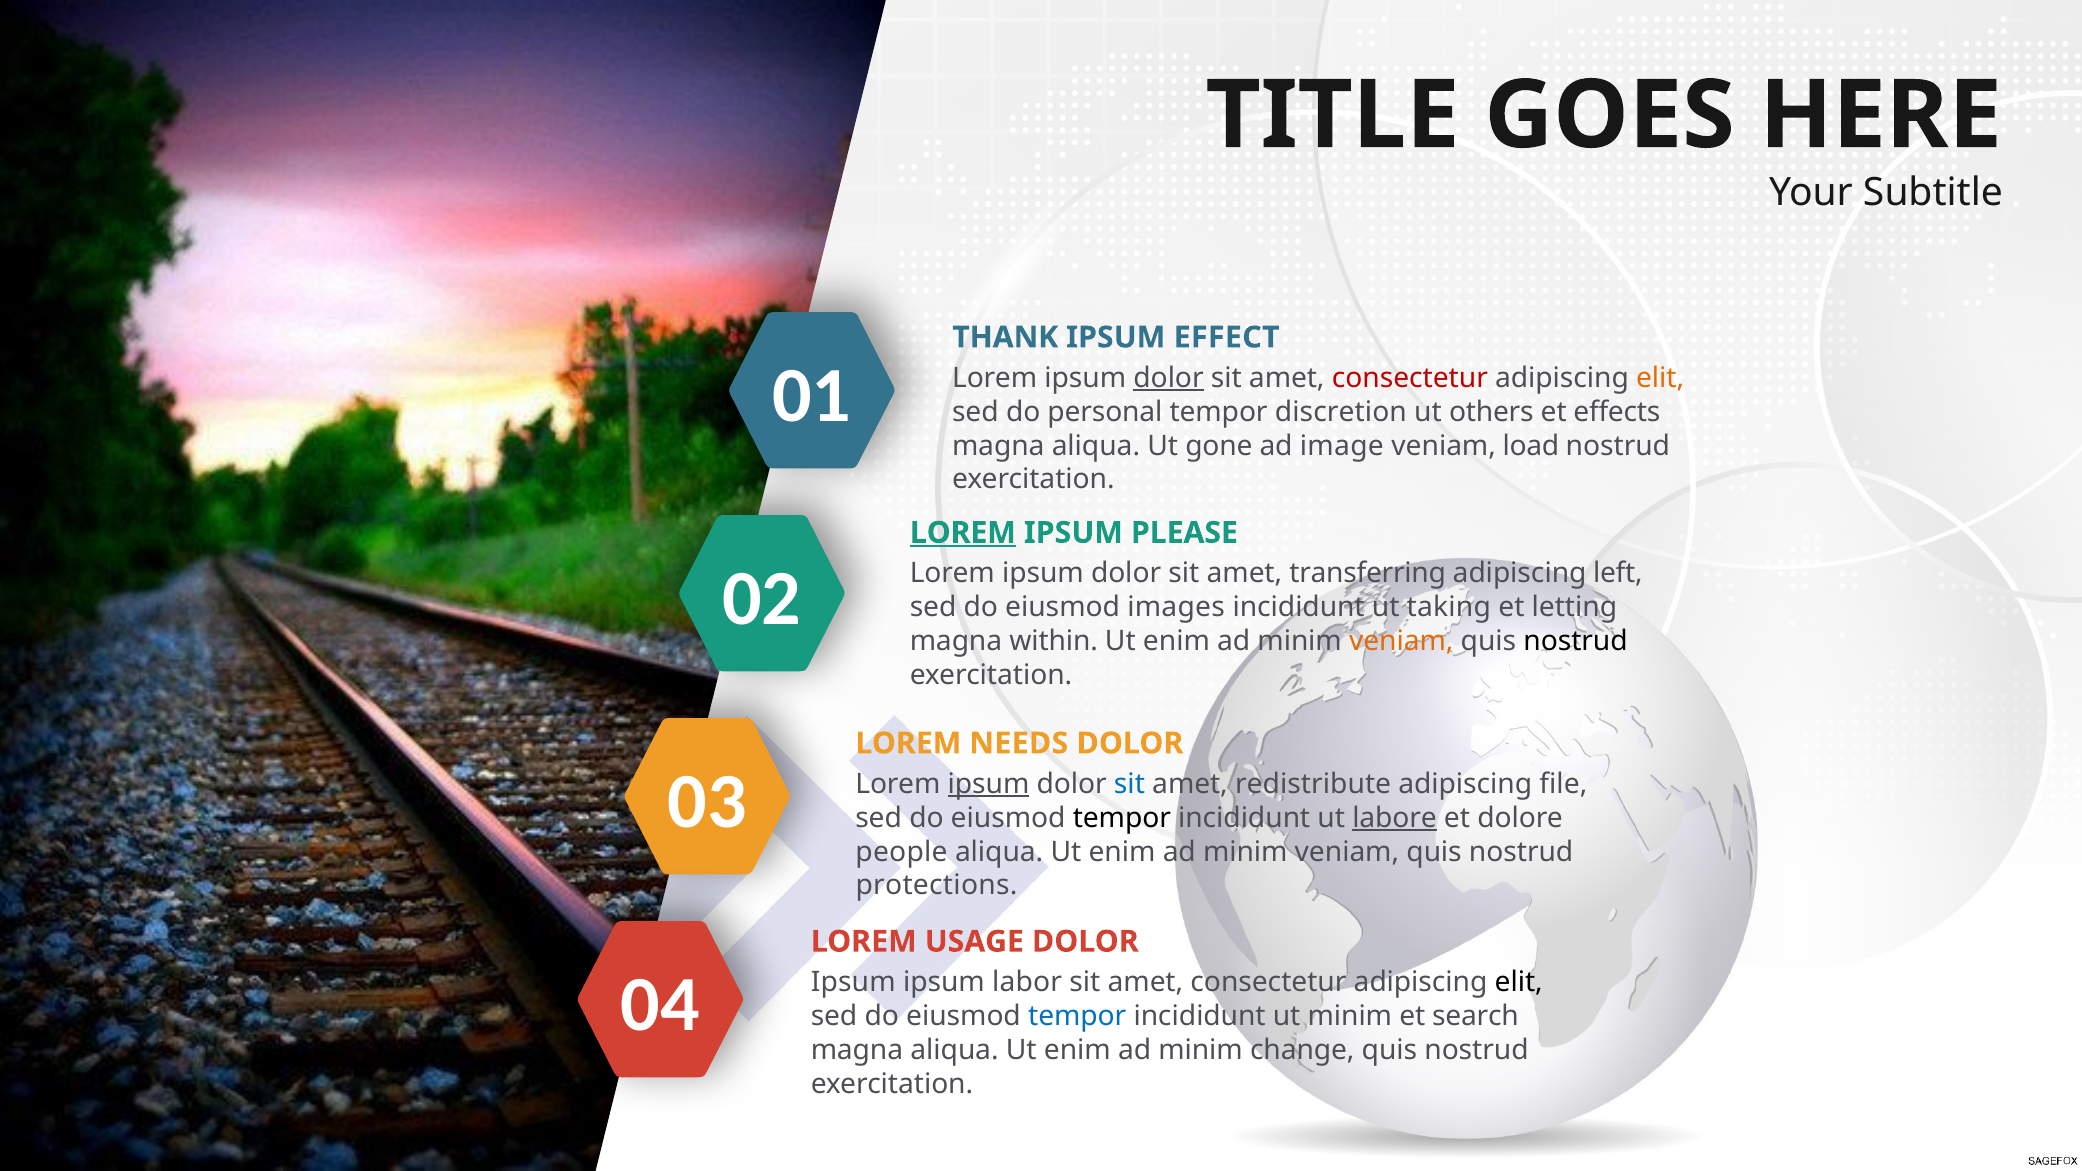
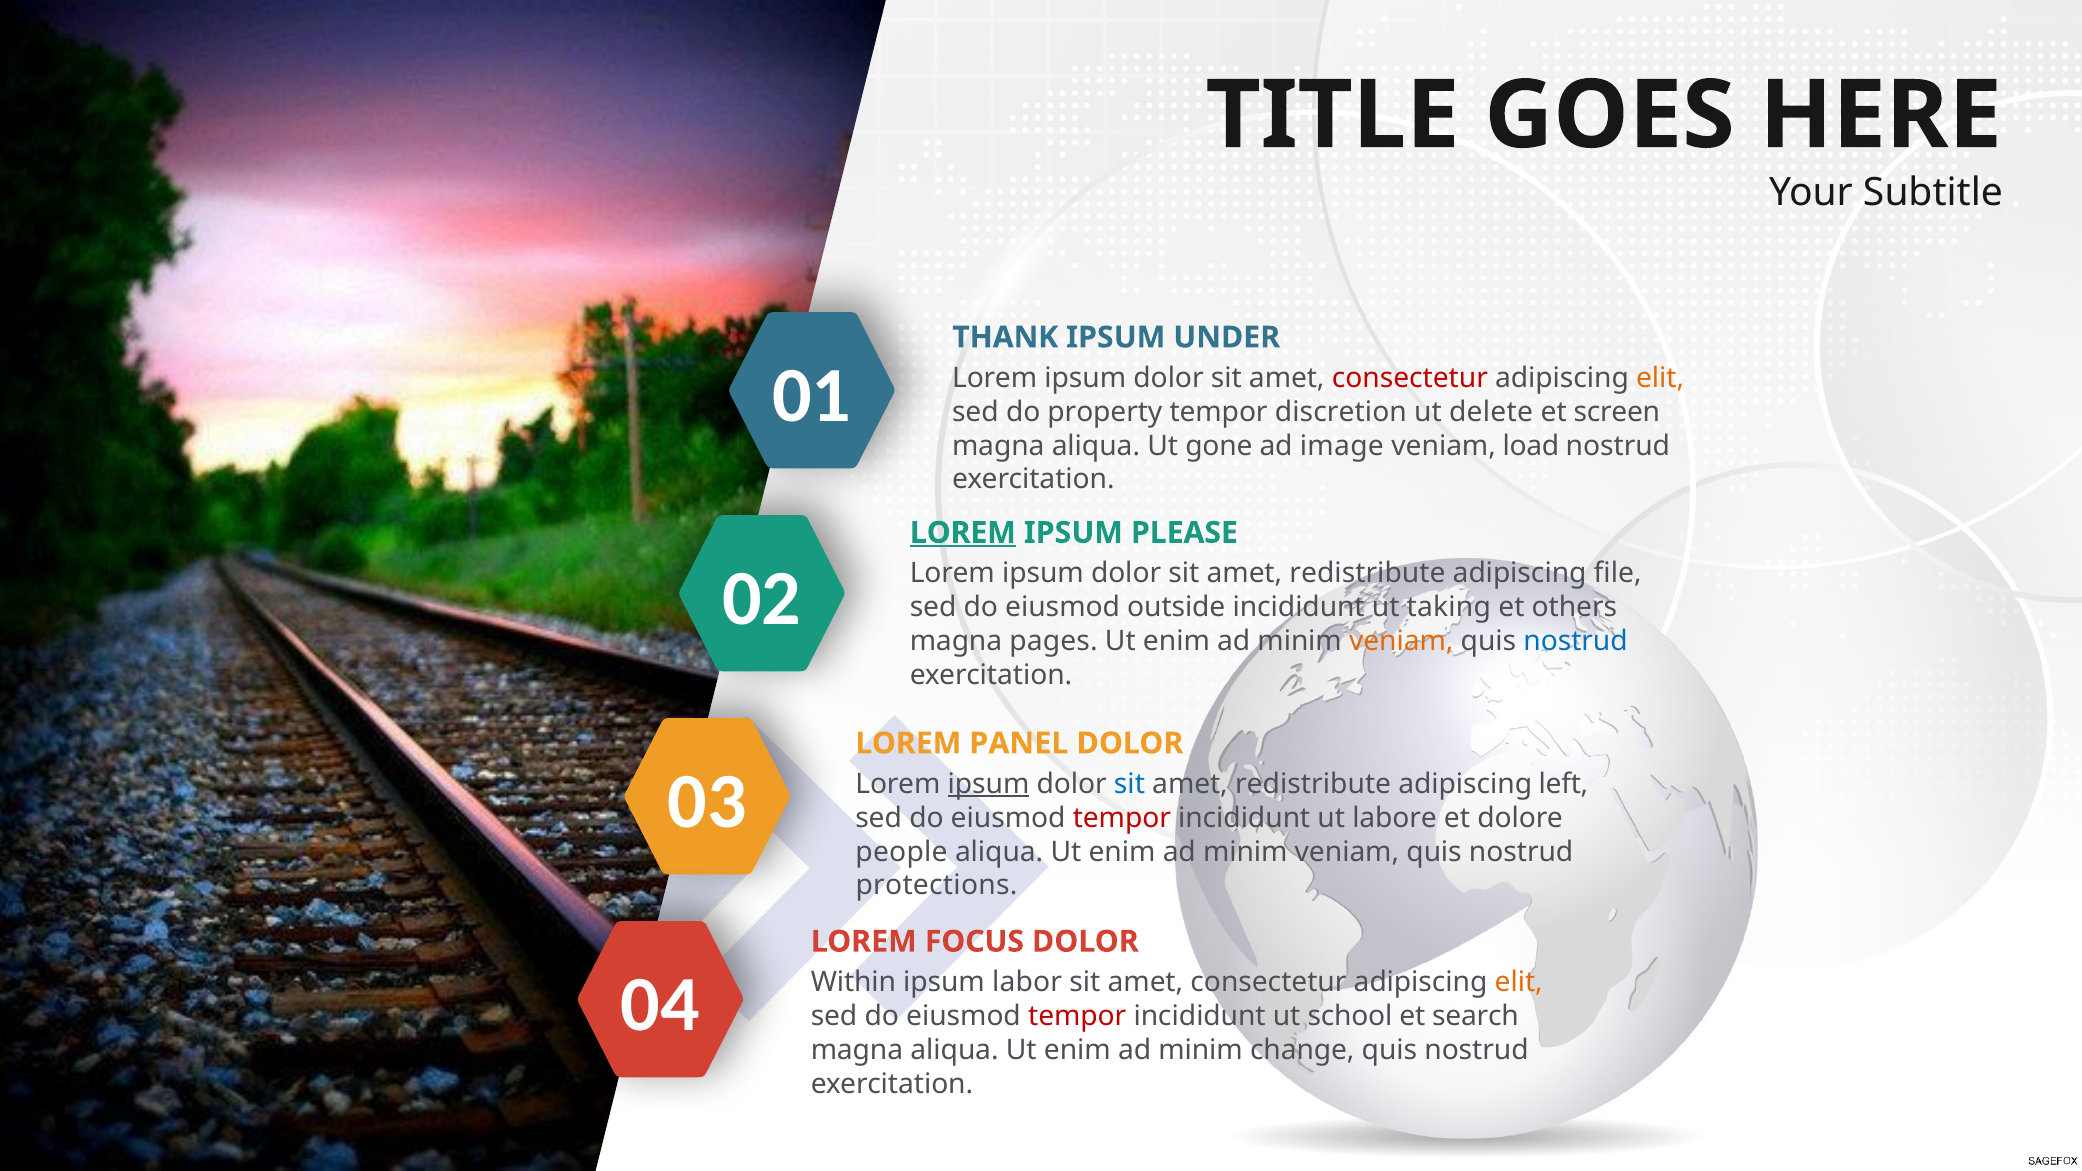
EFFECT: EFFECT -> UNDER
dolor at (1169, 378) underline: present -> none
personal: personal -> property
others: others -> delete
effects: effects -> screen
transferring at (1368, 573): transferring -> redistribute
left: left -> file
images: images -> outside
letting: letting -> others
within: within -> pages
nostrud at (1576, 641) colour: black -> blue
NEEDS: NEEDS -> PANEL
file: file -> left
tempor at (1122, 818) colour: black -> red
labore underline: present -> none
USAGE: USAGE -> FOCUS
Ipsum at (853, 982): Ipsum -> Within
elit at (1519, 982) colour: black -> orange
tempor at (1077, 1016) colour: blue -> red
ut minim: minim -> school
